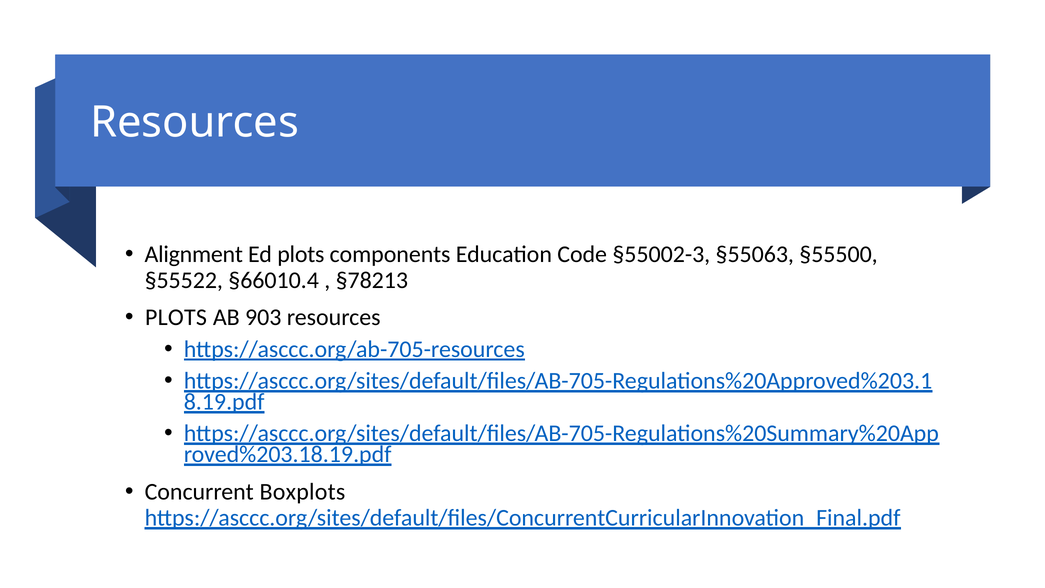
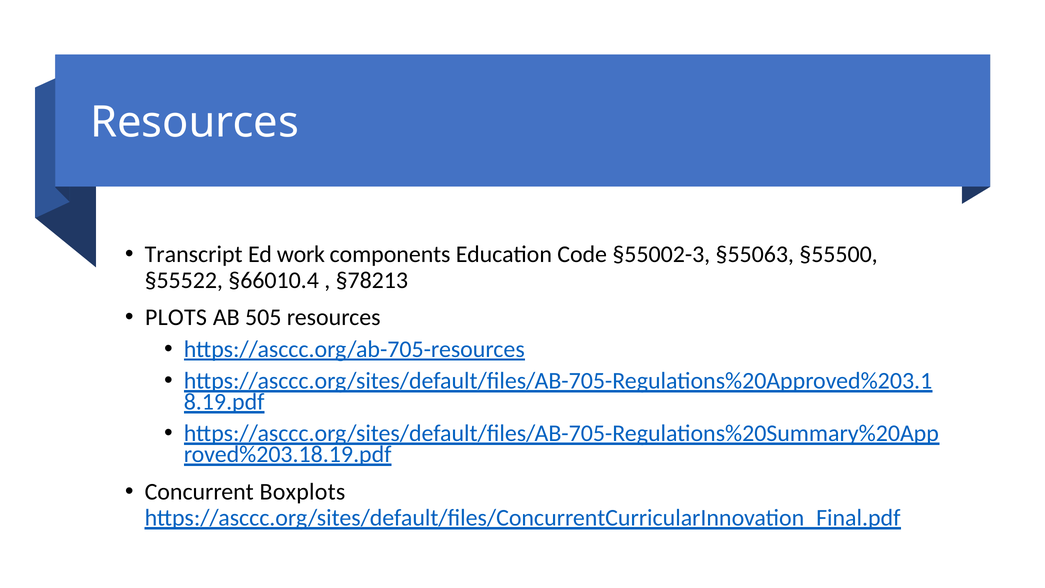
Alignment: Alignment -> Transcript
Ed plots: plots -> work
903: 903 -> 505
